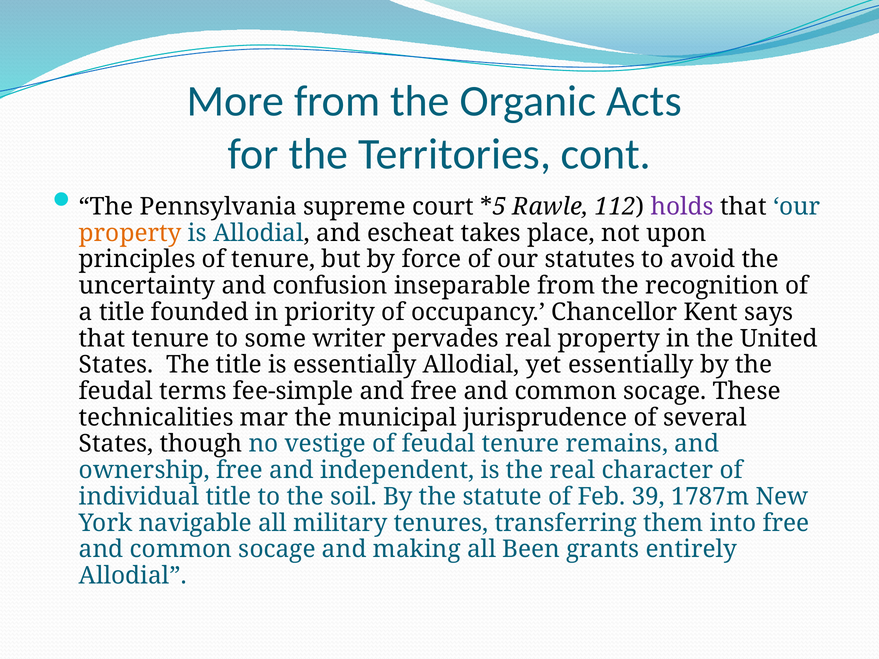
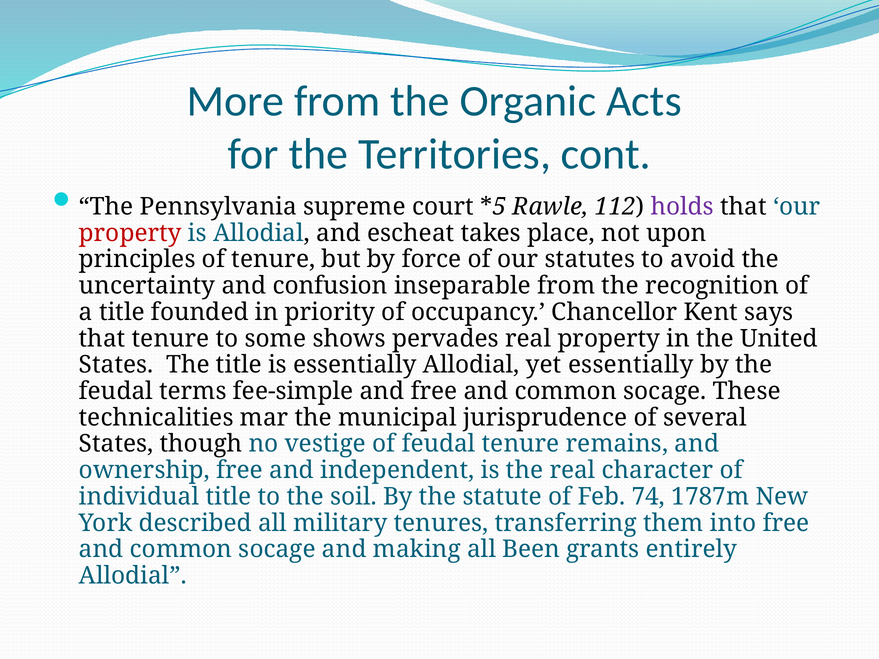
property at (130, 233) colour: orange -> red
writer: writer -> shows
39: 39 -> 74
navigable: navigable -> described
